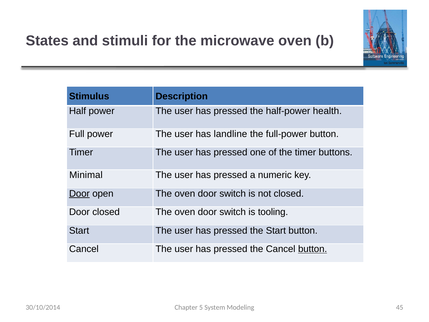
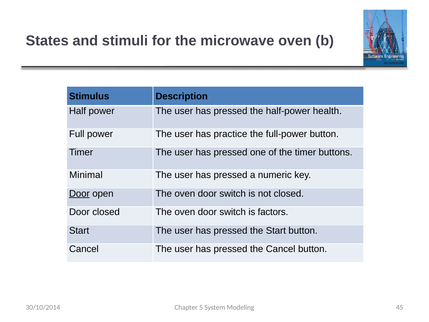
landline: landline -> practice
tooling: tooling -> factors
button at (313, 249) underline: present -> none
